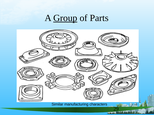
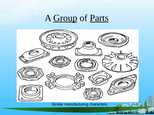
Parts underline: none -> present
